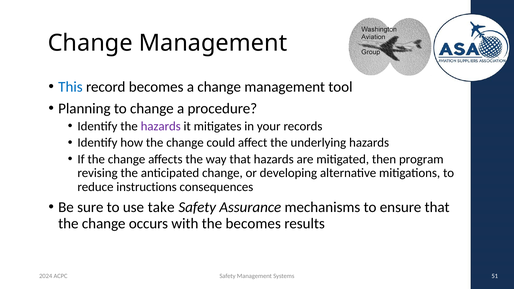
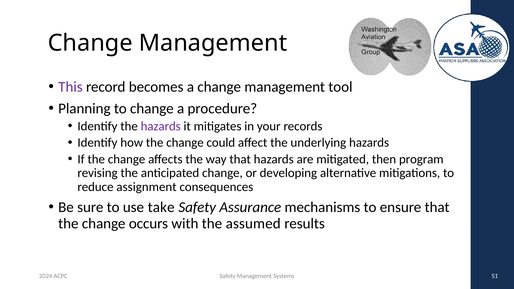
This colour: blue -> purple
instructions: instructions -> assignment
the becomes: becomes -> assumed
